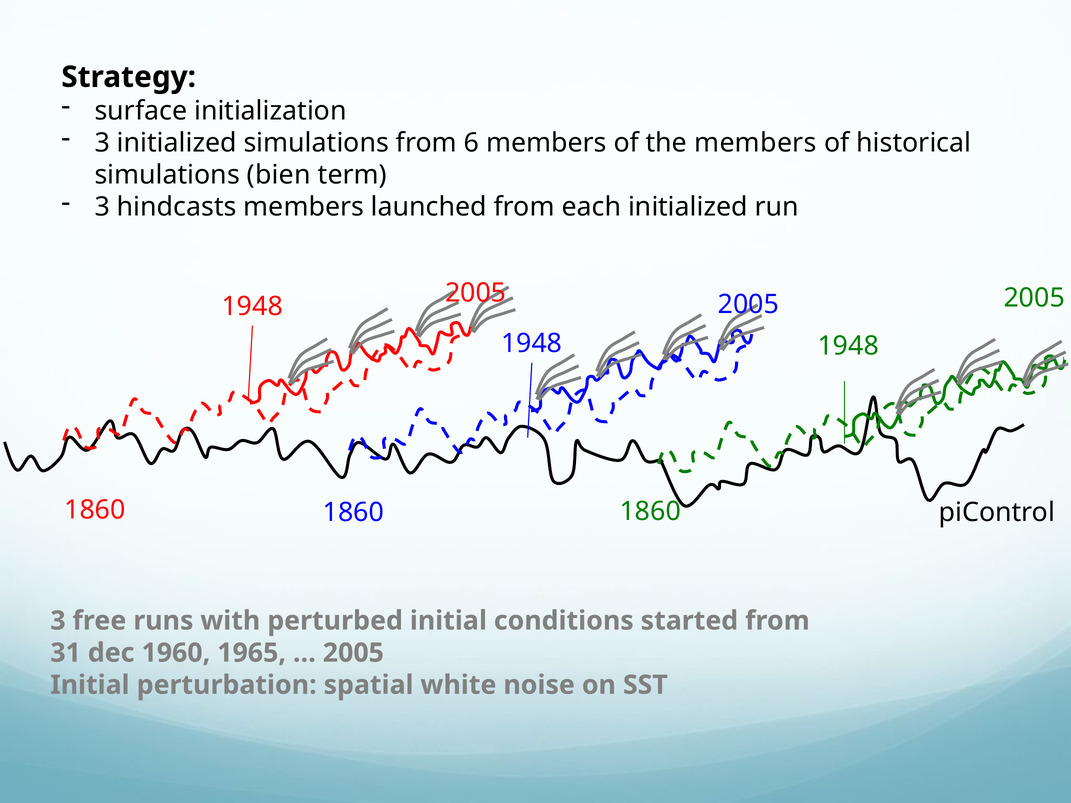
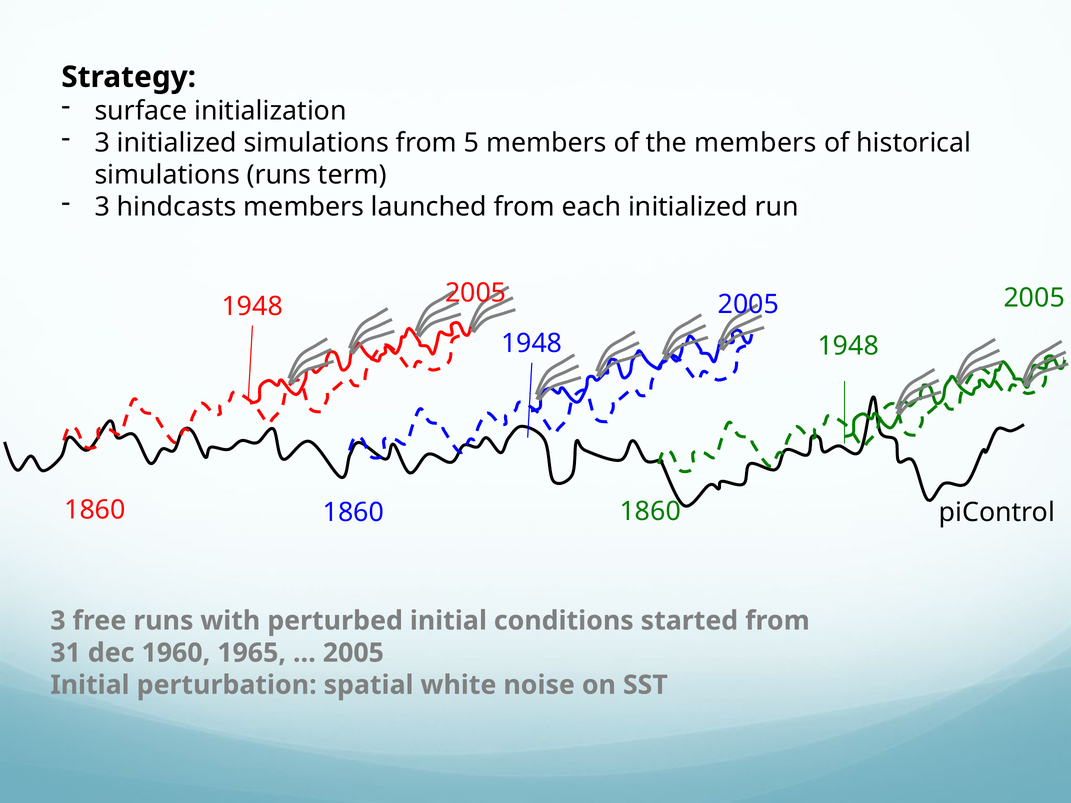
6: 6 -> 5
simulations bien: bien -> runs
